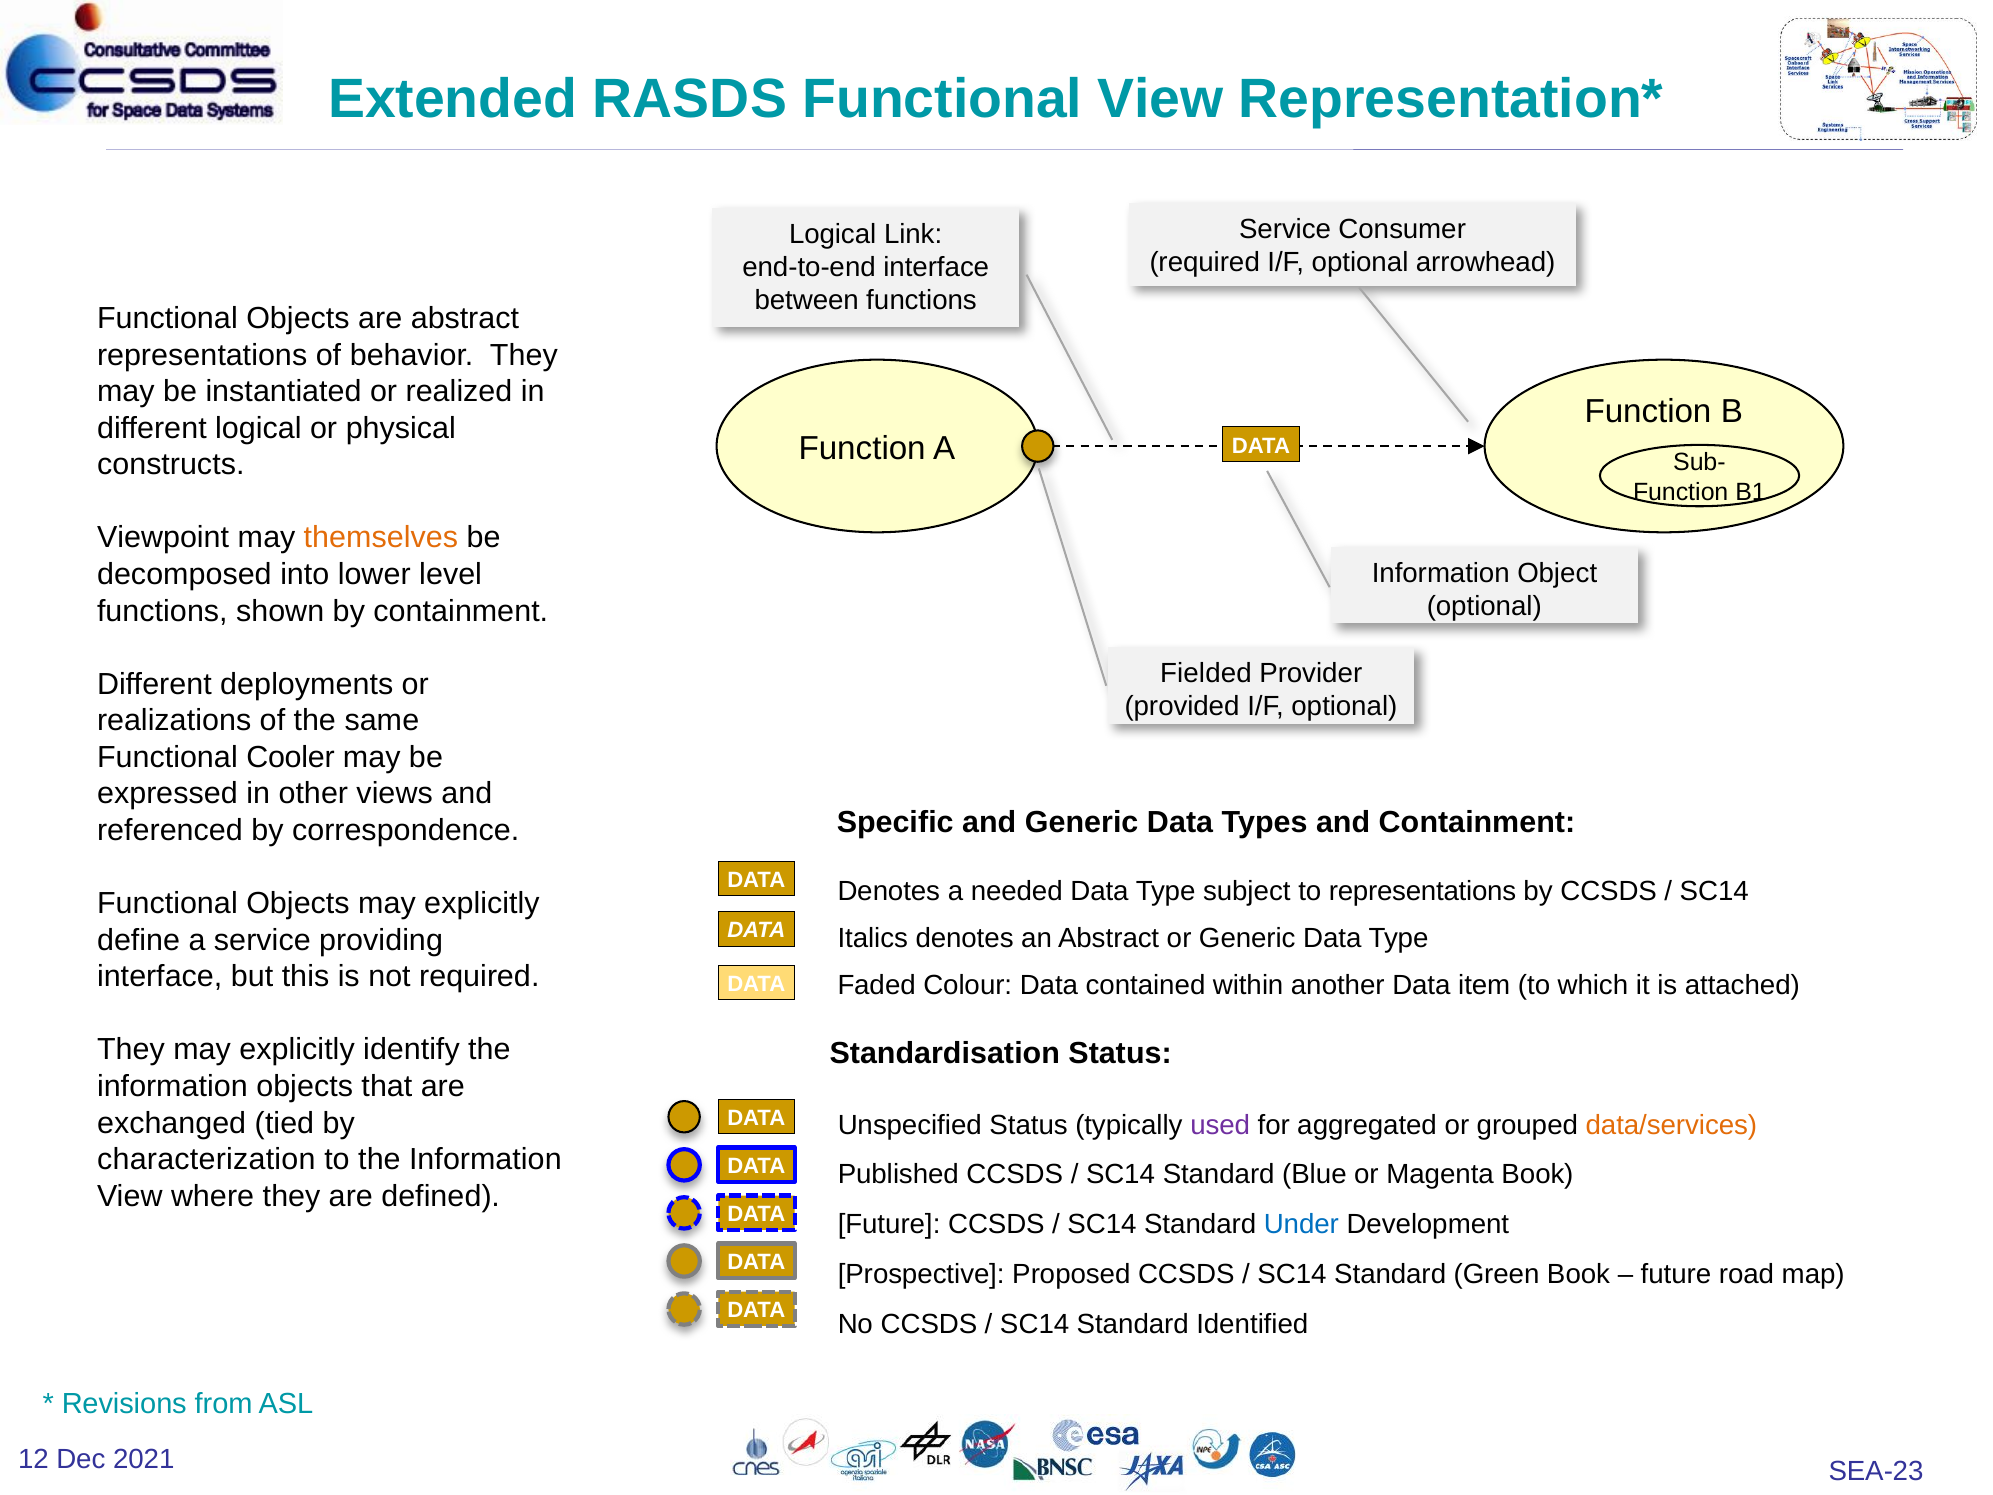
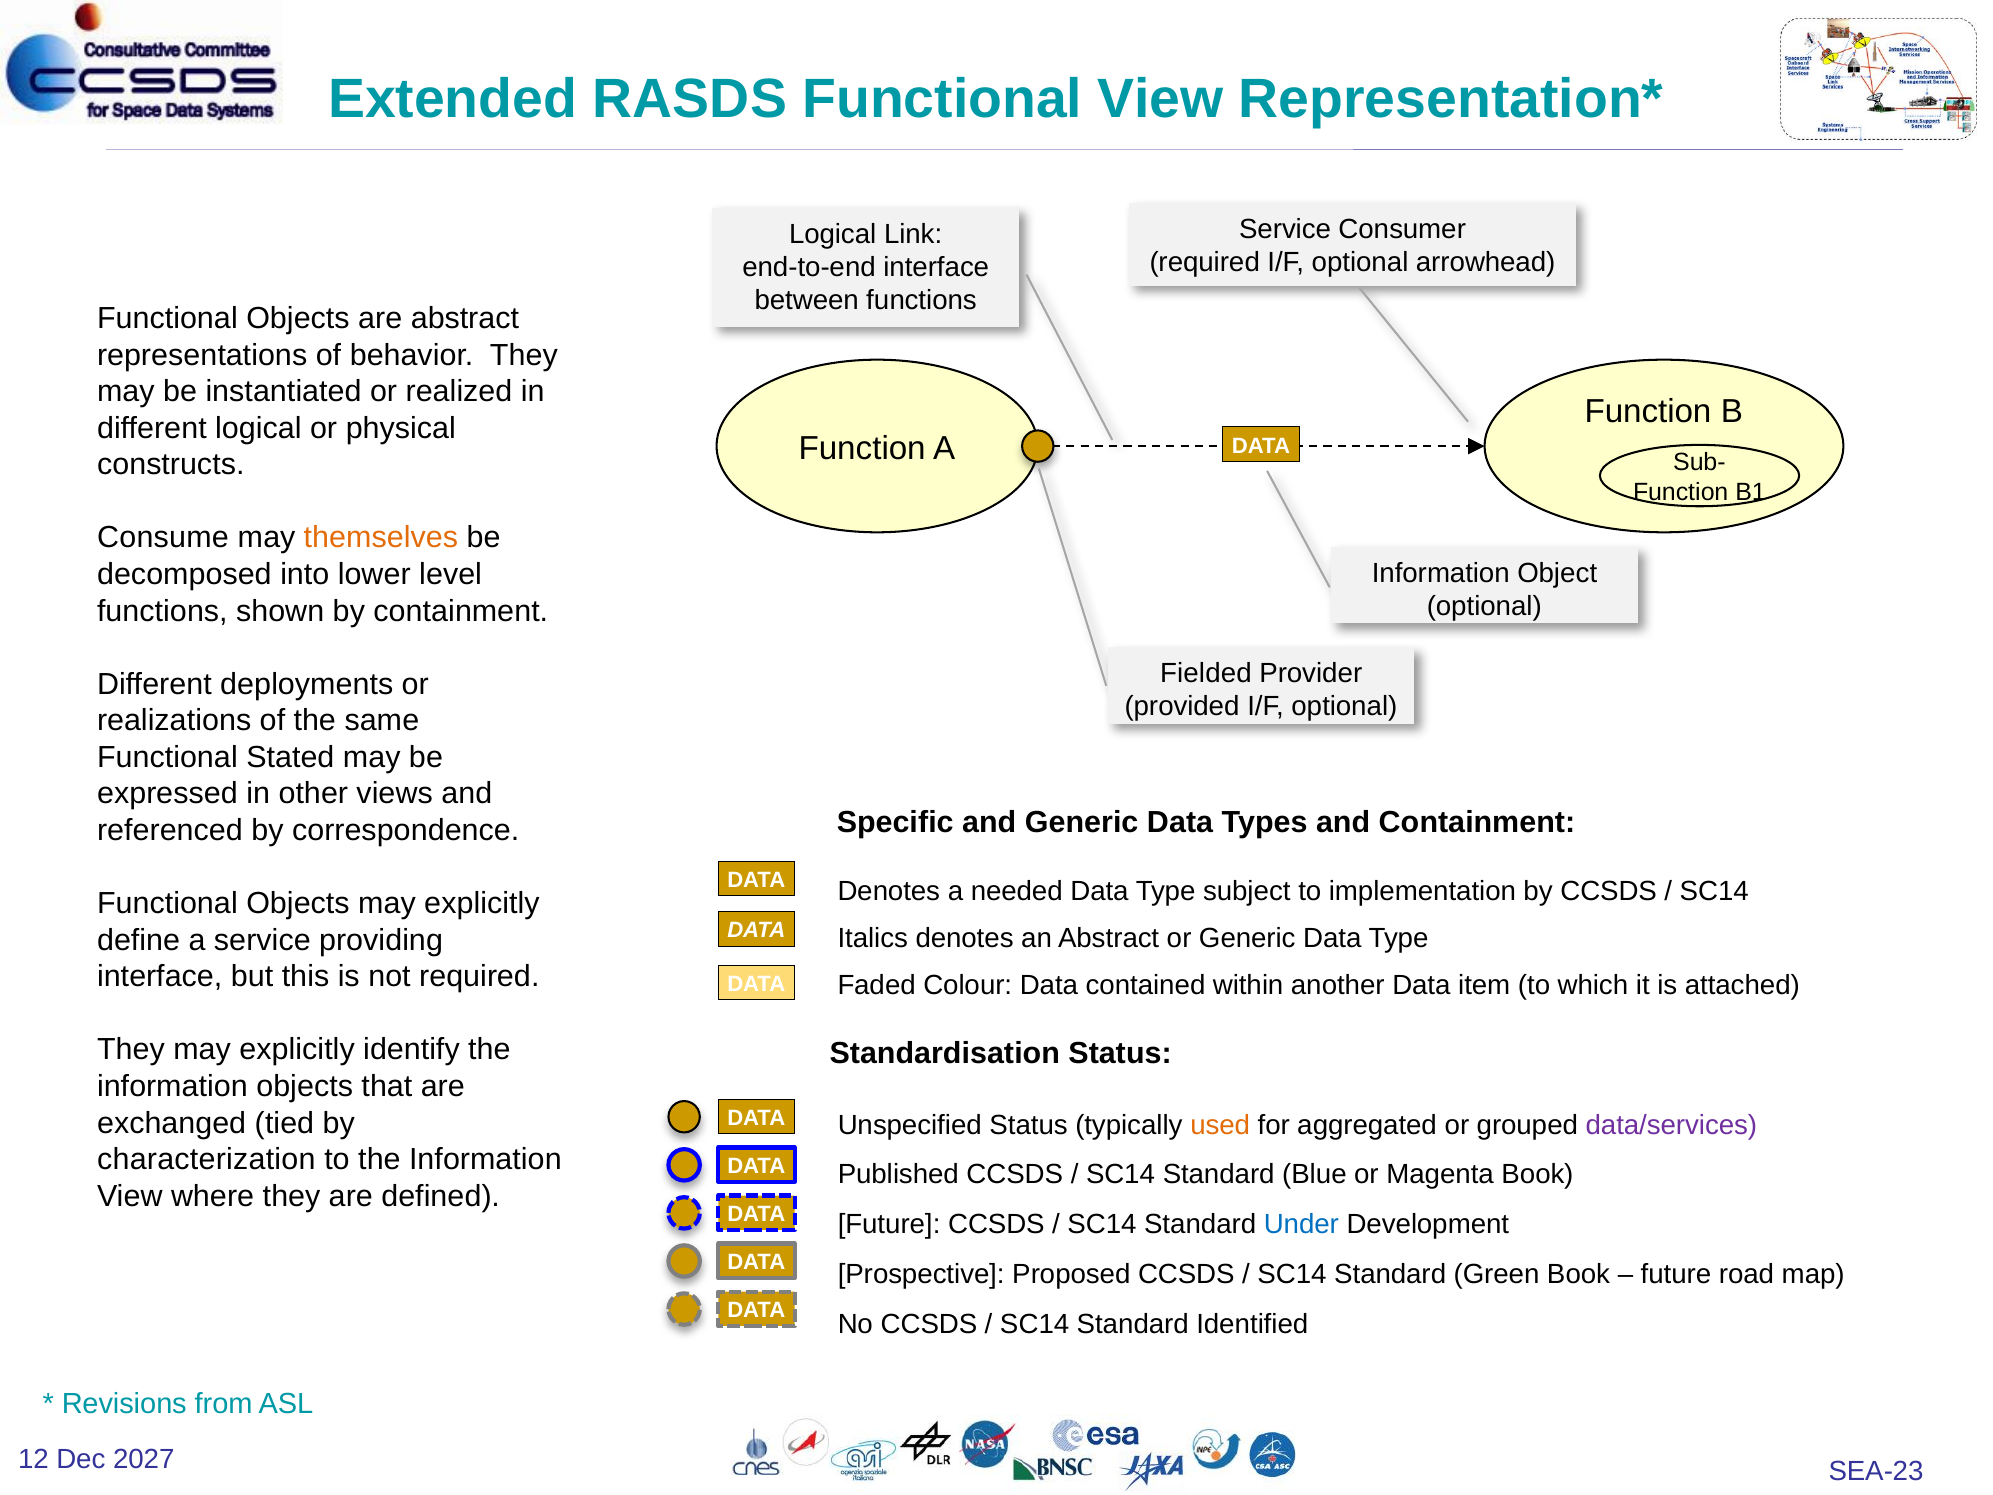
Viewpoint: Viewpoint -> Consume
Cooler: Cooler -> Stated
to representations: representations -> implementation
used colour: purple -> orange
data/services colour: orange -> purple
2021: 2021 -> 2027
